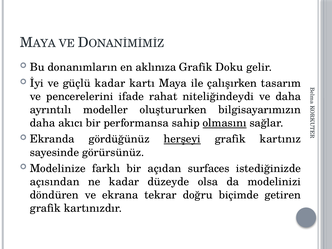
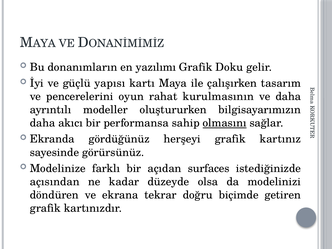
aklınıza: aklınıza -> yazılımı
güçlü kadar: kadar -> yapısı
ifade: ifade -> oyun
niteliğindeydi: niteliğindeydi -> kurulmasının
herşeyi underline: present -> none
